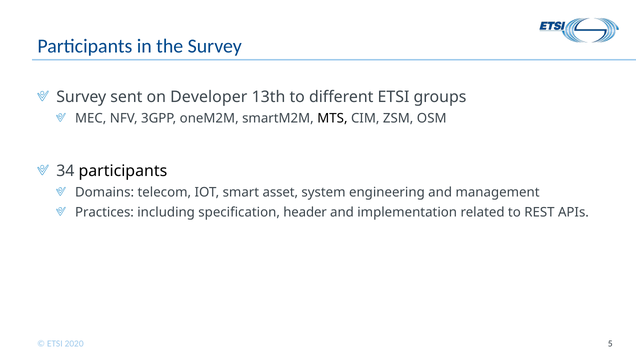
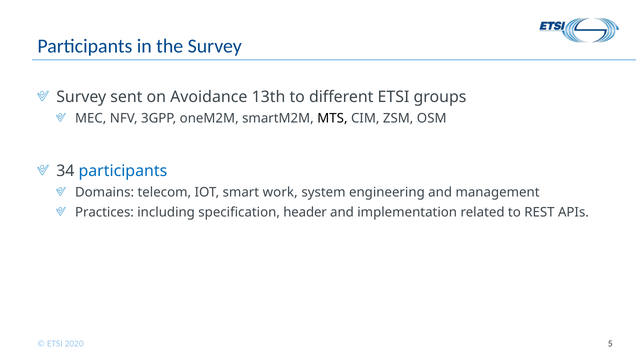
Developer: Developer -> Avoidance
participants at (123, 171) colour: black -> blue
asset: asset -> work
